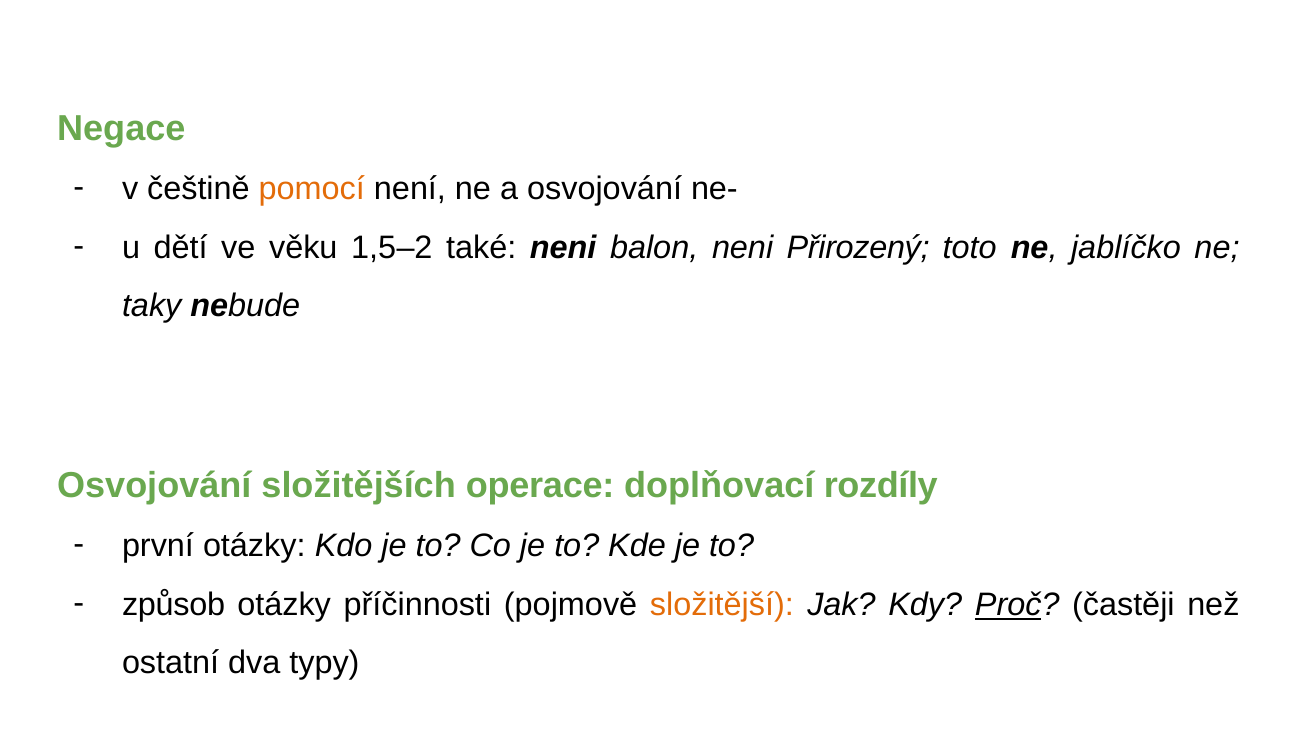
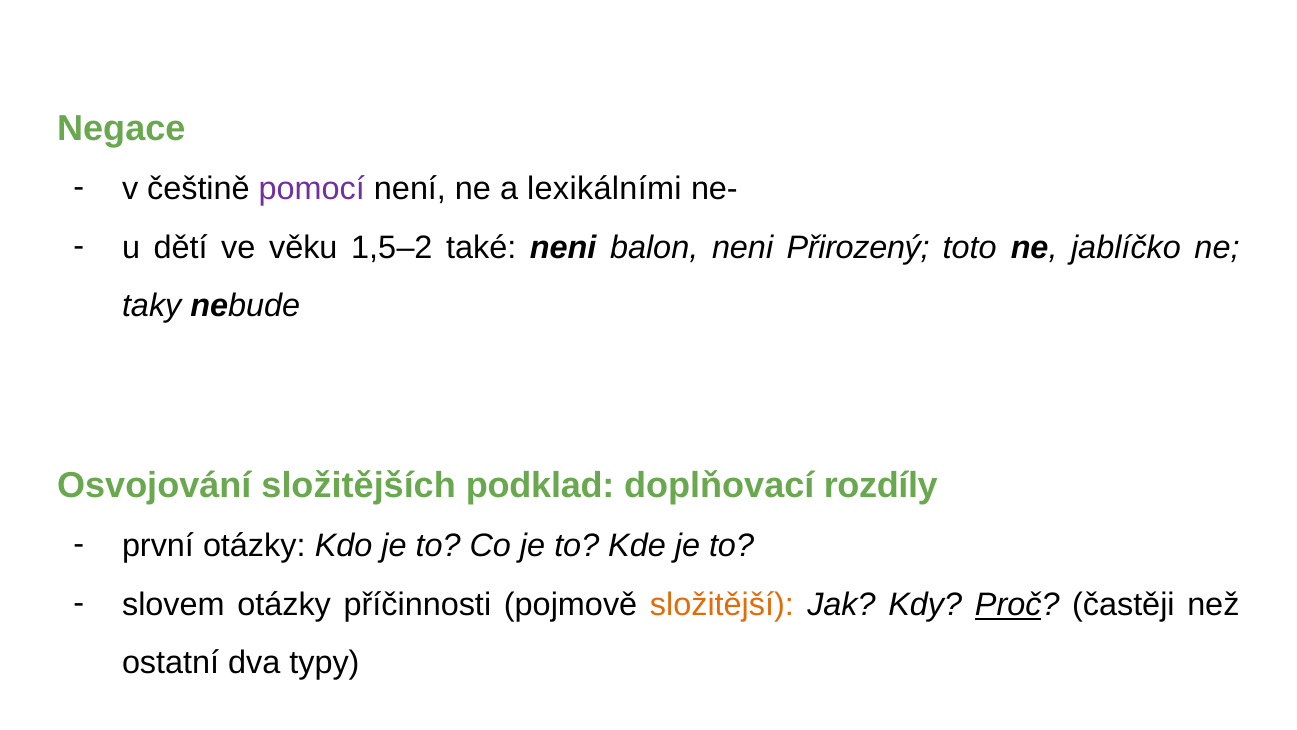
pomocí colour: orange -> purple
a osvojování: osvojování -> lexikálními
operace: operace -> podklad
způsob: způsob -> slovem
